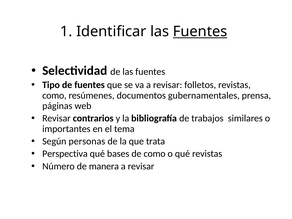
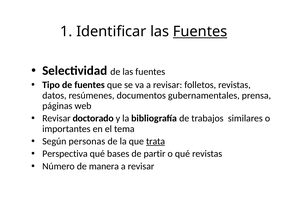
como at (54, 95): como -> datos
contrarios: contrarios -> doctorado
trata underline: none -> present
de como: como -> partir
